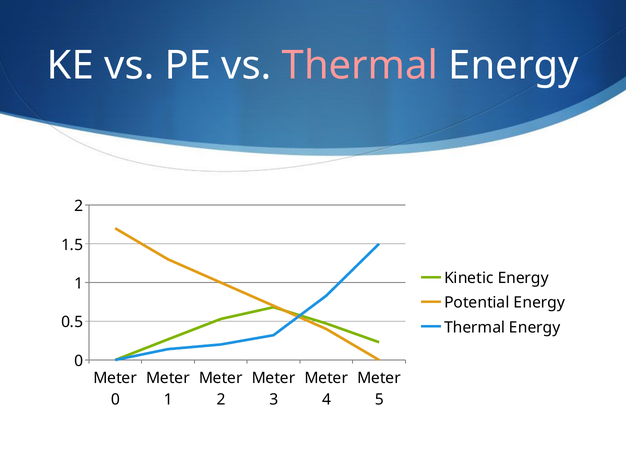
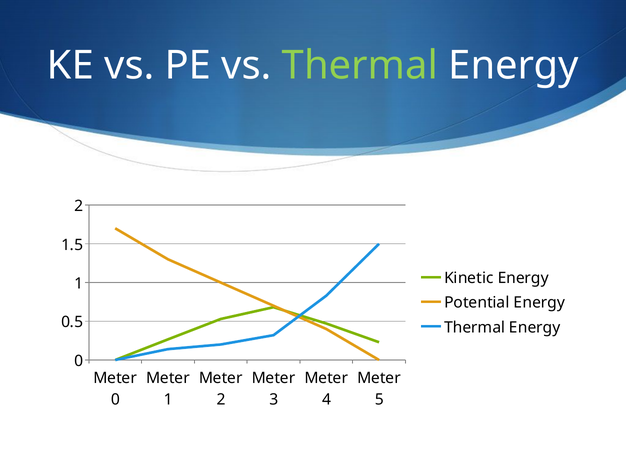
Thermal at (360, 66) colour: pink -> light green
